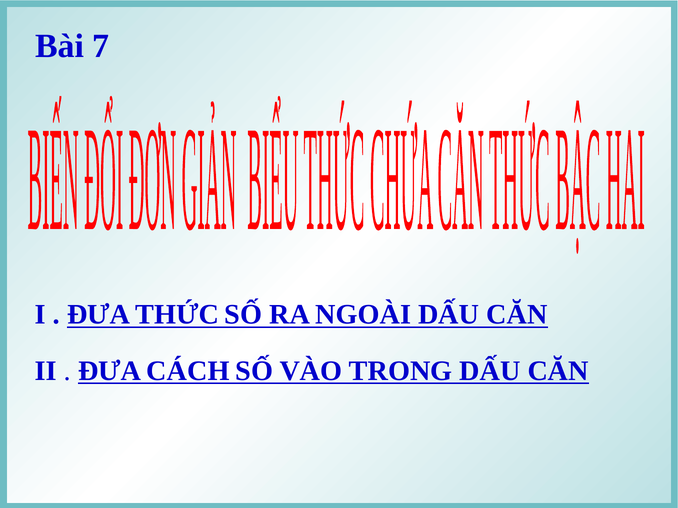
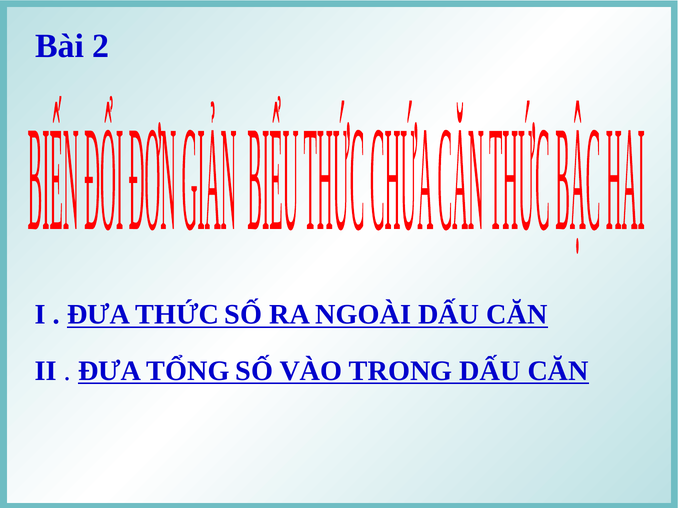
7: 7 -> 2
CÁCH: CÁCH -> TỔNG
